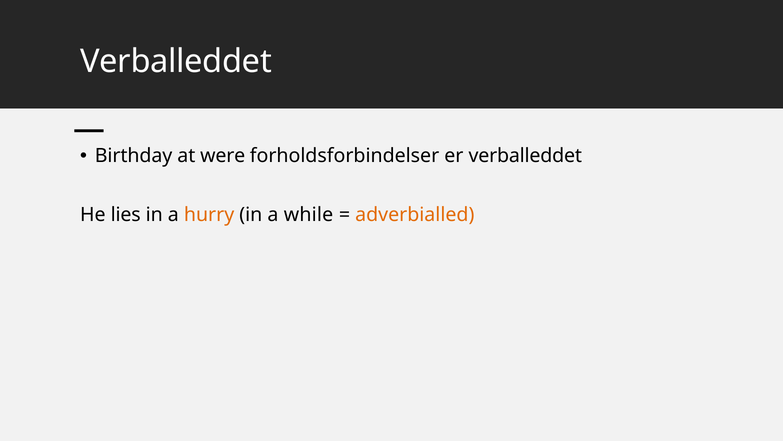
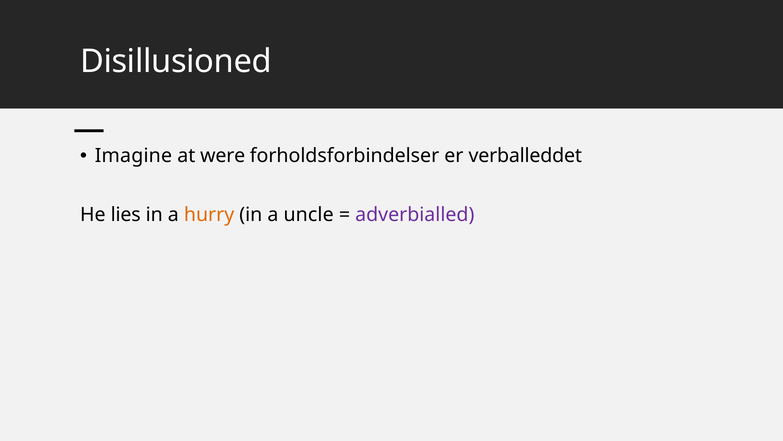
Verballeddet at (176, 61): Verballeddet -> Disillusioned
Birthday: Birthday -> Imagine
while: while -> uncle
adverbialled colour: orange -> purple
